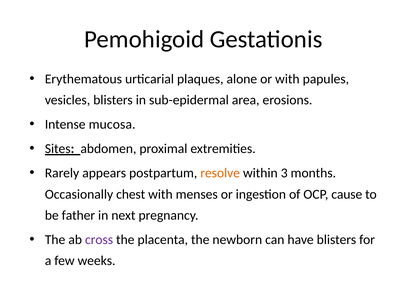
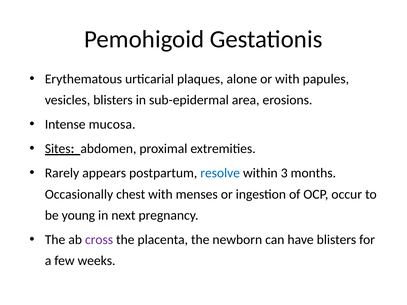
resolve colour: orange -> blue
cause: cause -> occur
father: father -> young
